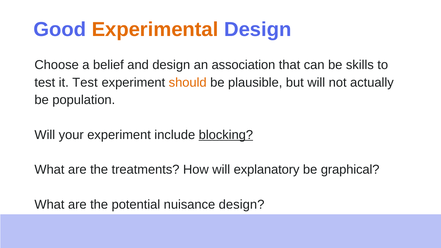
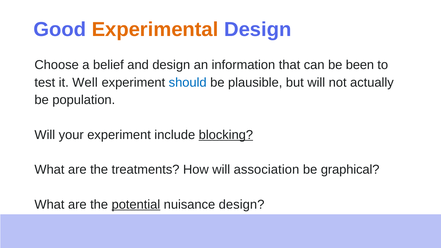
association: association -> information
skills: skills -> been
it Test: Test -> Well
should colour: orange -> blue
explanatory: explanatory -> association
potential underline: none -> present
